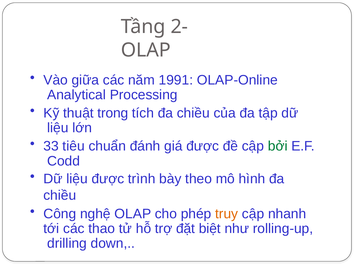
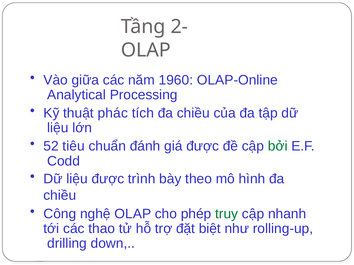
1991: 1991 -> 1960
trong: trong -> phác
33: 33 -> 52
truy colour: orange -> green
